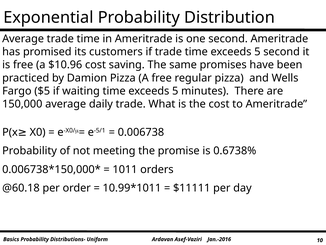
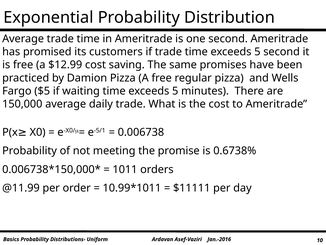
$10.96: $10.96 -> $12.99
@60.18: @60.18 -> @11.99
